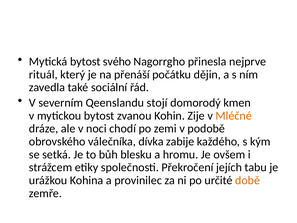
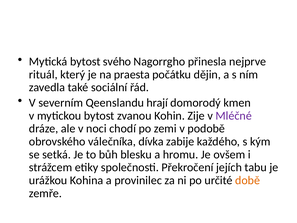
přenáší: přenáší -> praesta
stojí: stojí -> hrají
Mléčné colour: orange -> purple
